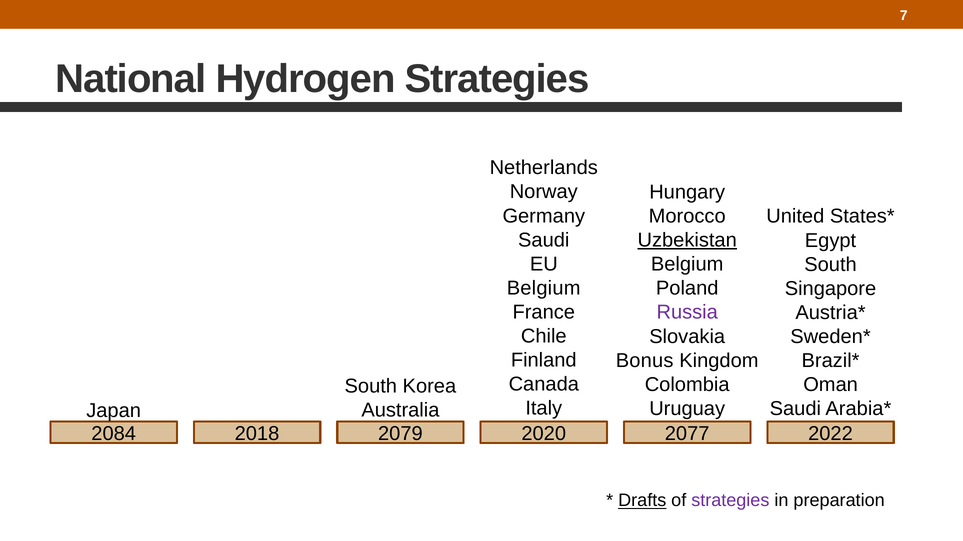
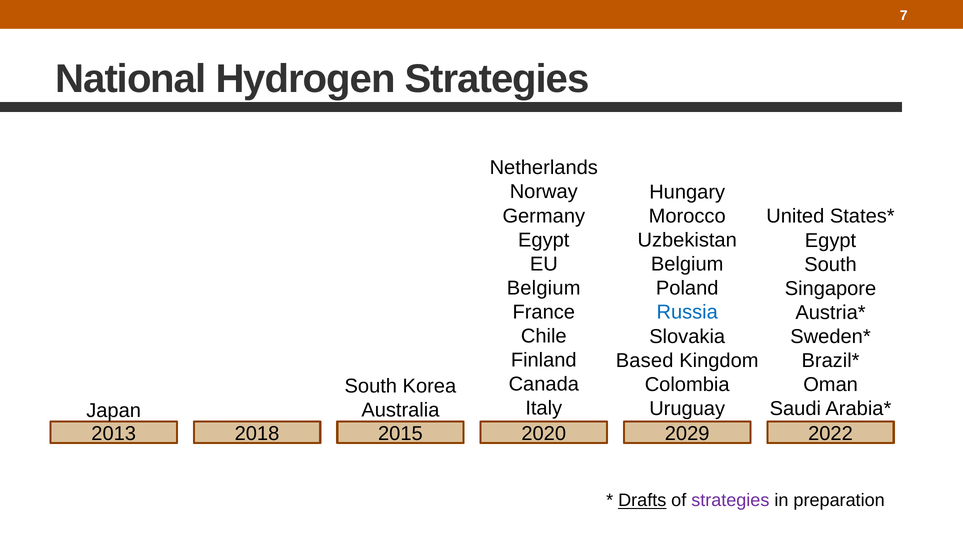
Saudi at (544, 240): Saudi -> Egypt
Uzbekistan underline: present -> none
Russia colour: purple -> blue
Bonus: Bonus -> Based
2084: 2084 -> 2013
2079: 2079 -> 2015
2077: 2077 -> 2029
